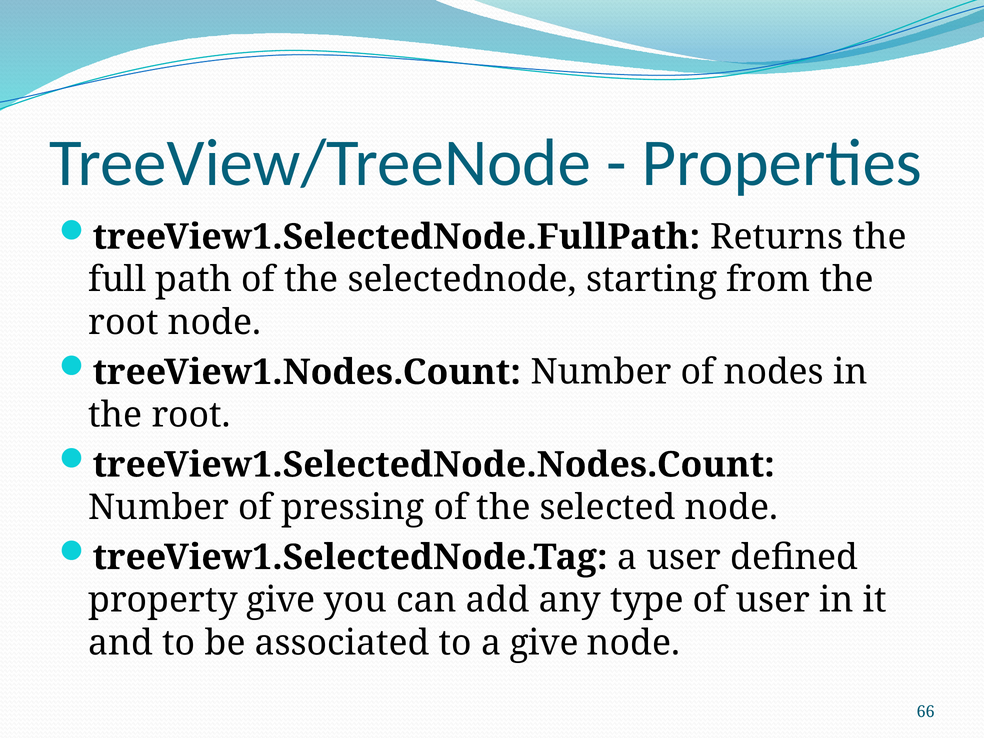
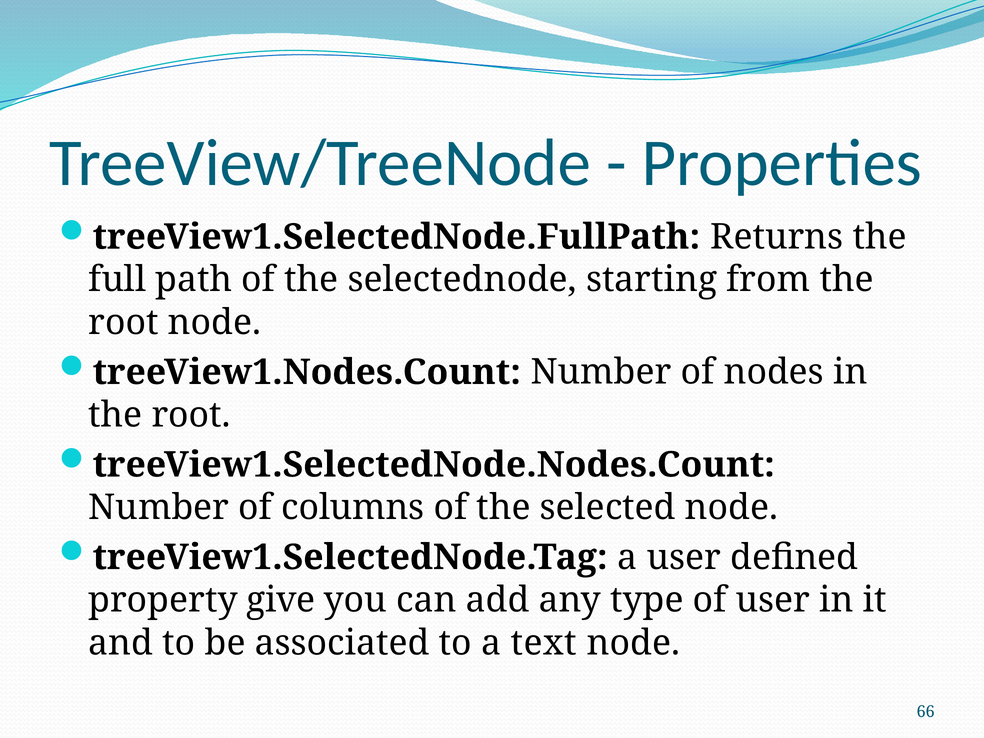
pressing: pressing -> columns
a give: give -> text
